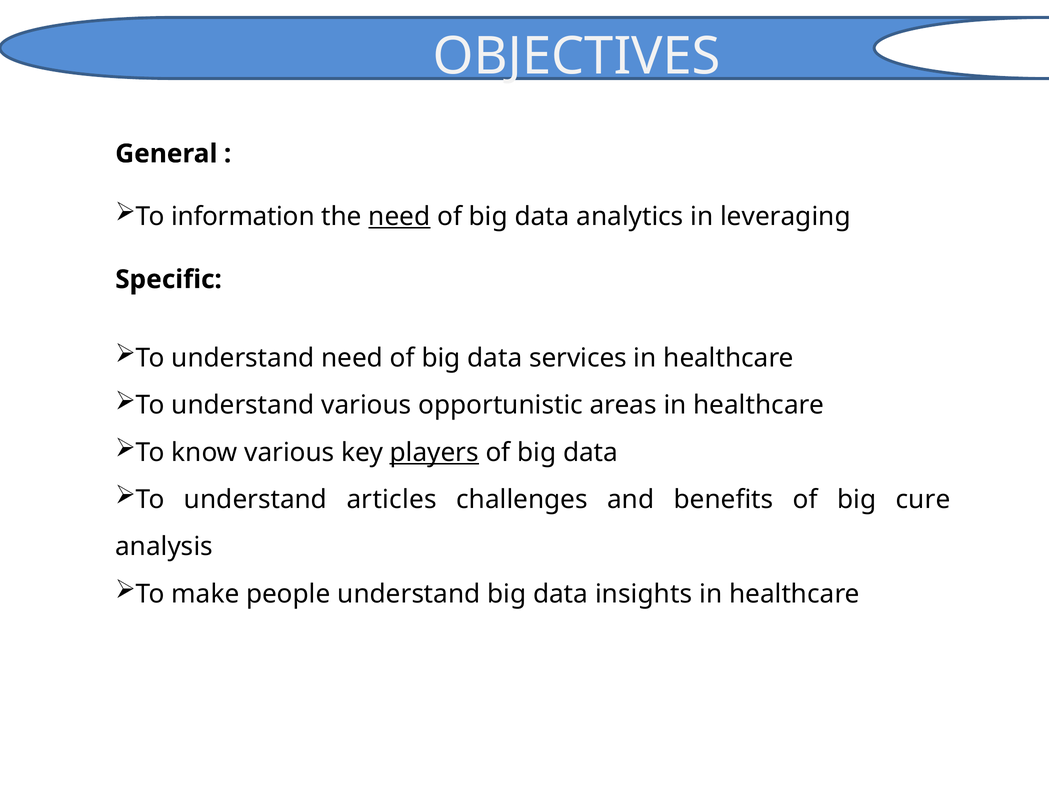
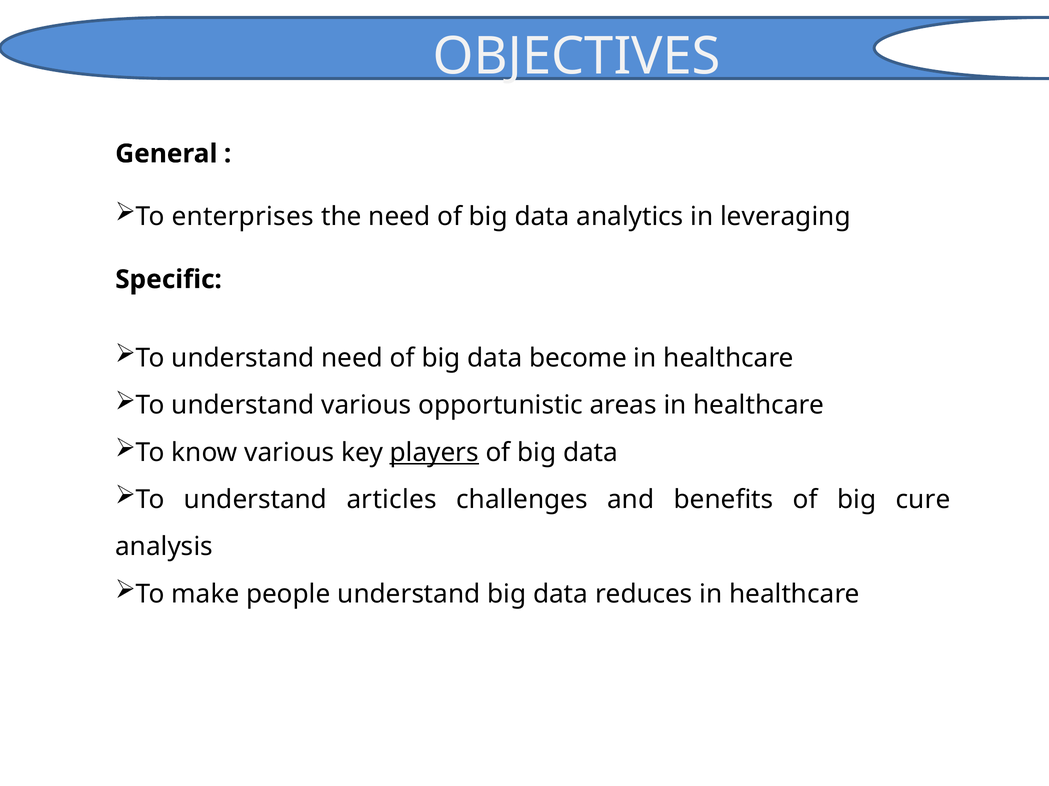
information: information -> enterprises
need at (399, 217) underline: present -> none
services: services -> become
insights: insights -> reduces
